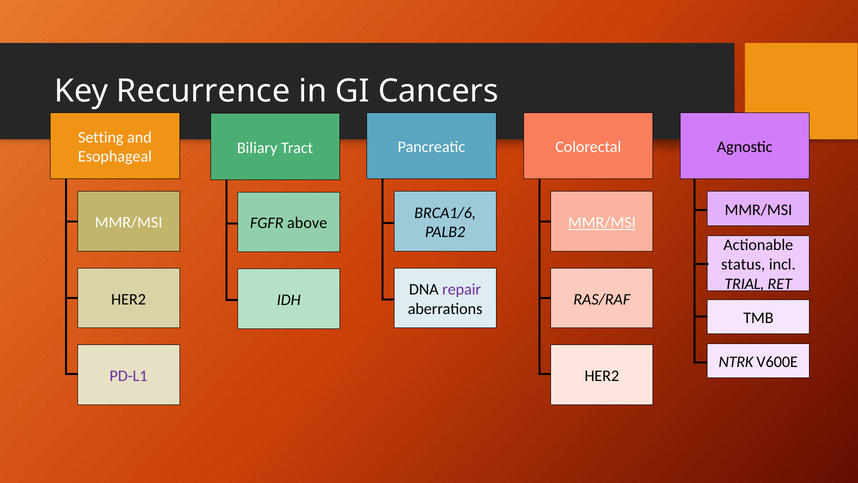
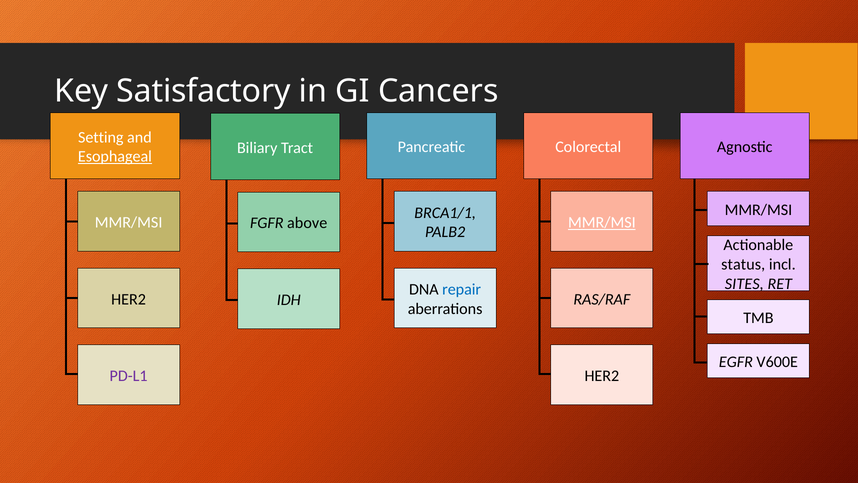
Recurrence: Recurrence -> Satisfactory
Esophageal underline: none -> present
BRCA1/6: BRCA1/6 -> BRCA1/1
TRIAL: TRIAL -> SITES
repair colour: purple -> blue
NTRK: NTRK -> EGFR
